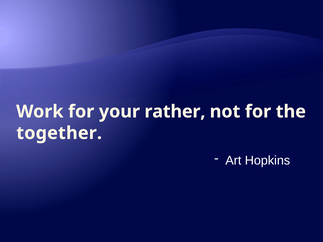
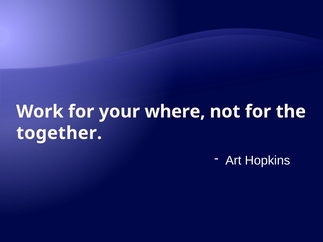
rather: rather -> where
